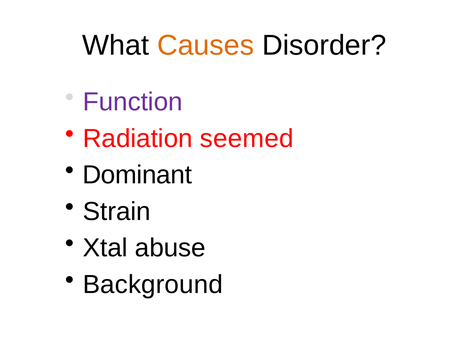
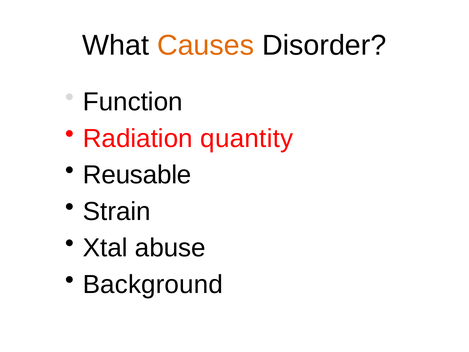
Function colour: purple -> black
seemed: seemed -> quantity
Dominant: Dominant -> Reusable
